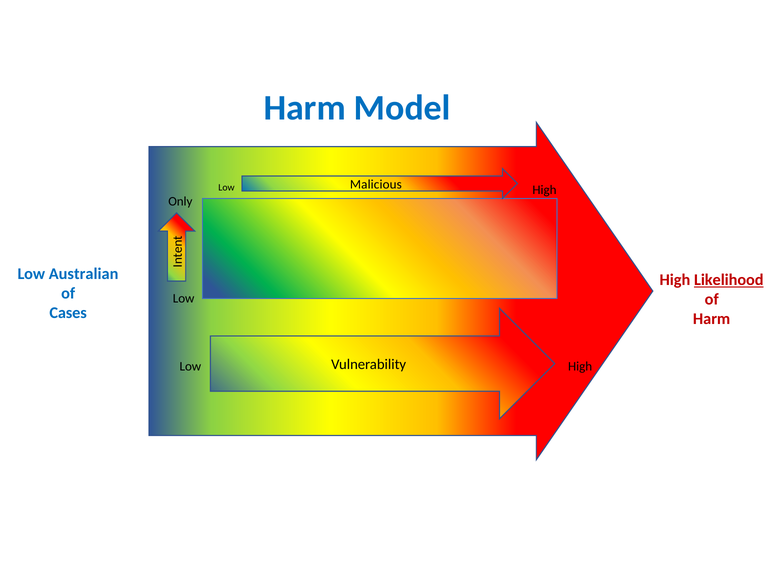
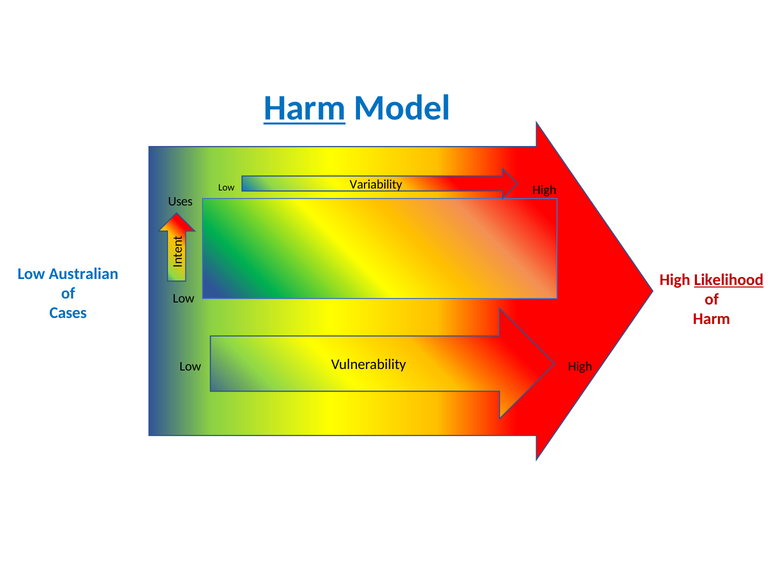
Harm at (305, 108) underline: none -> present
Malicious: Malicious -> Variability
Only: Only -> Uses
